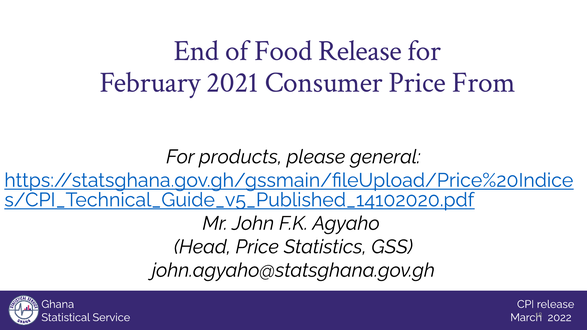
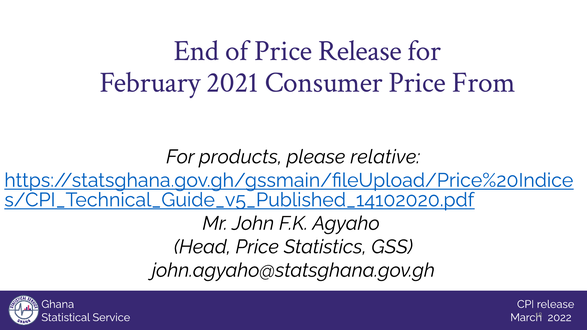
of Food: Food -> Price
general: general -> relative
